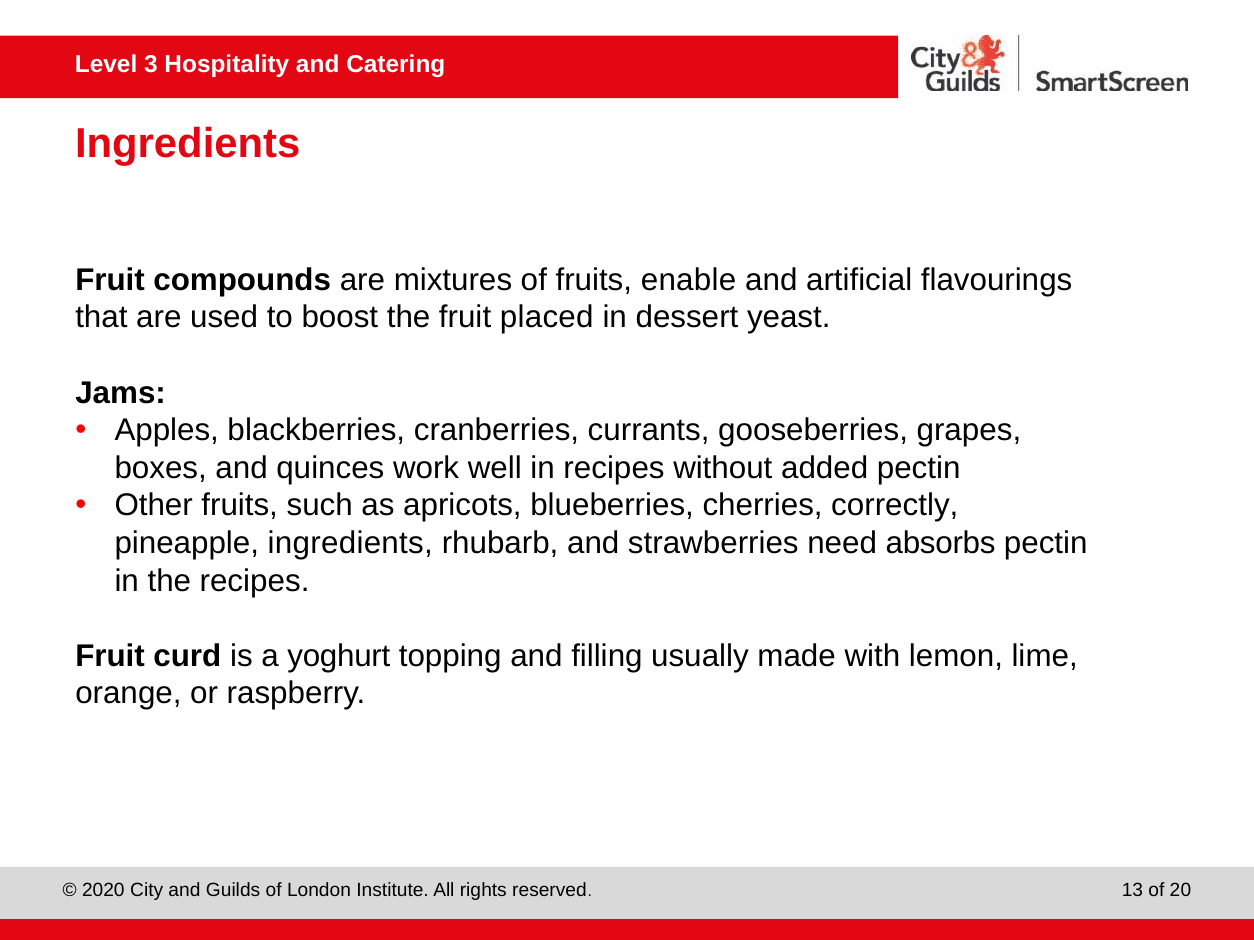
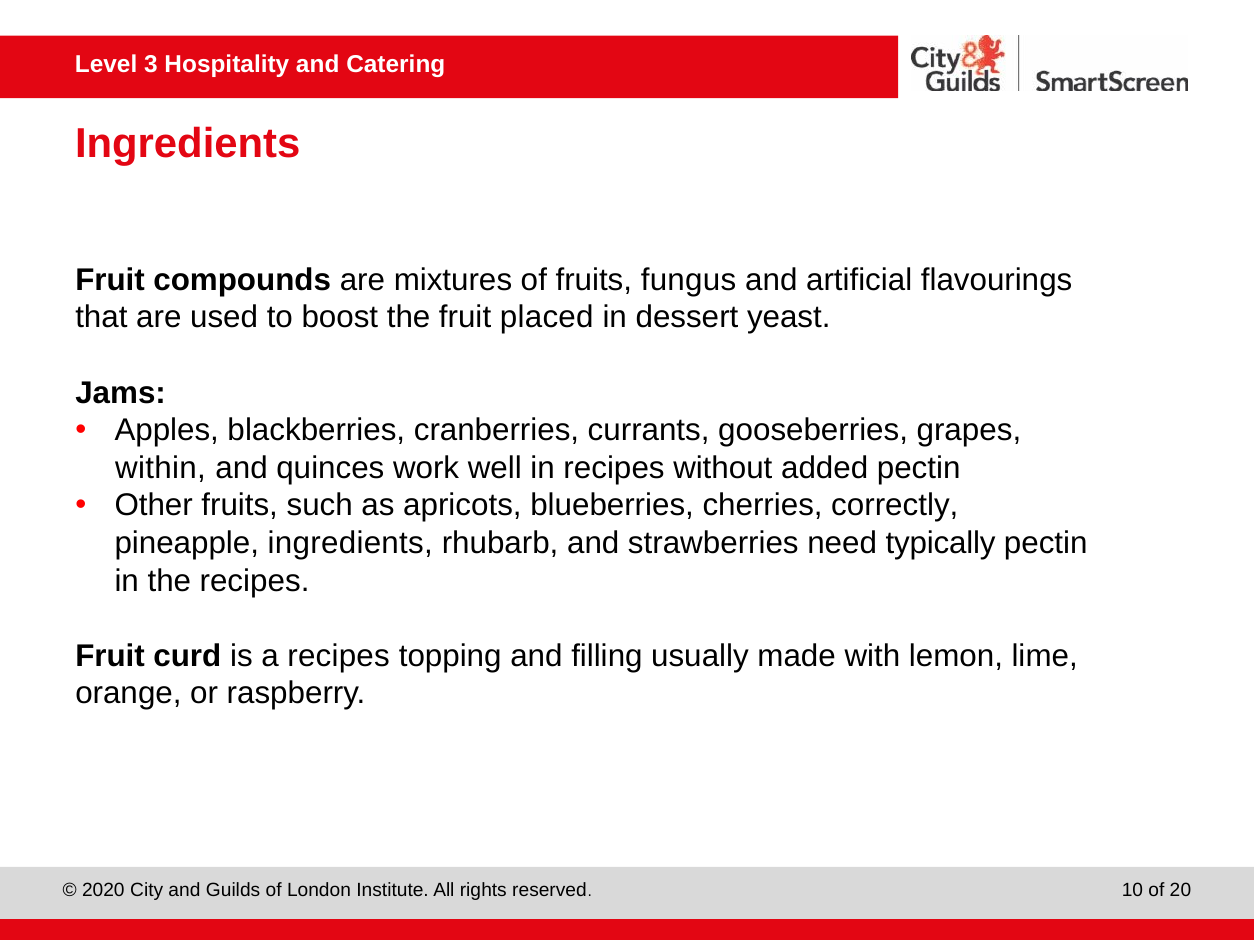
enable: enable -> fungus
boxes: boxes -> within
absorbs: absorbs -> typically
a yoghurt: yoghurt -> recipes
13: 13 -> 10
